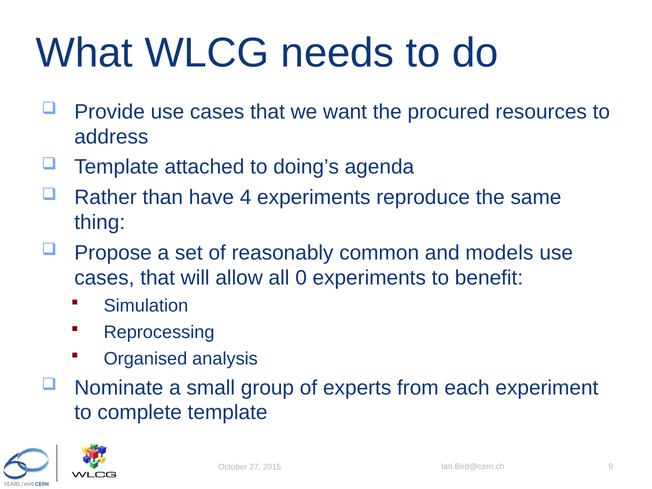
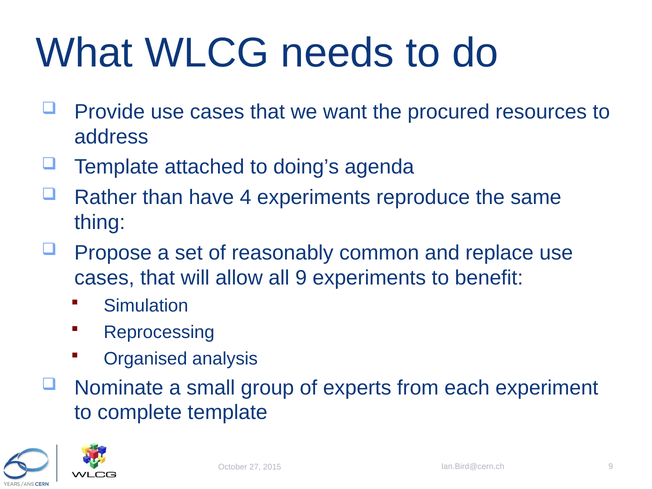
models: models -> replace
all 0: 0 -> 9
